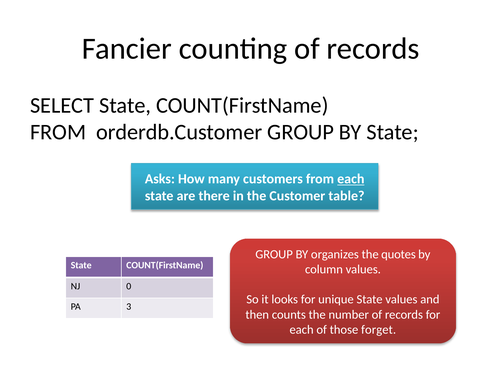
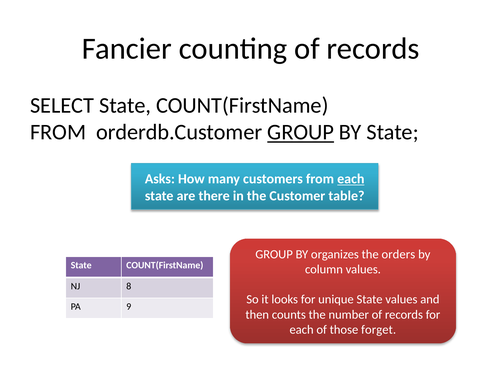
GROUP at (301, 132) underline: none -> present
quotes: quotes -> orders
0: 0 -> 8
3: 3 -> 9
